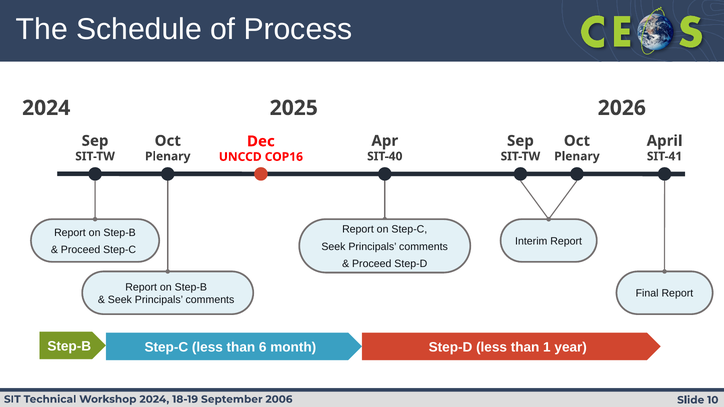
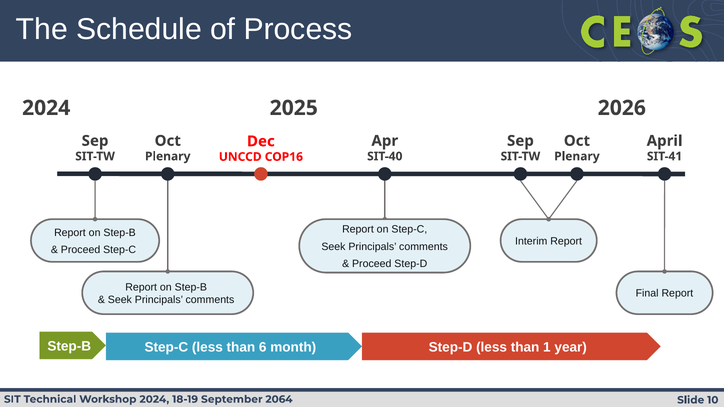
2006: 2006 -> 2064
